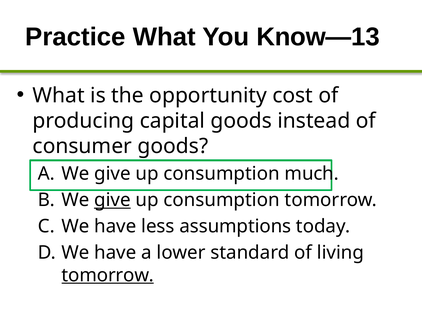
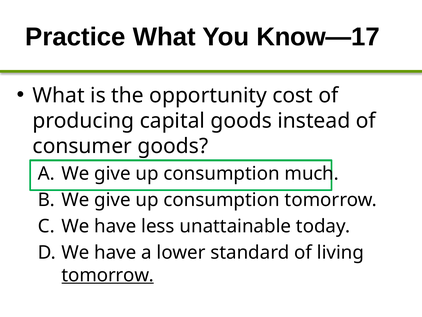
Know—13: Know—13 -> Know—17
give at (112, 200) underline: present -> none
assumptions: assumptions -> unattainable
